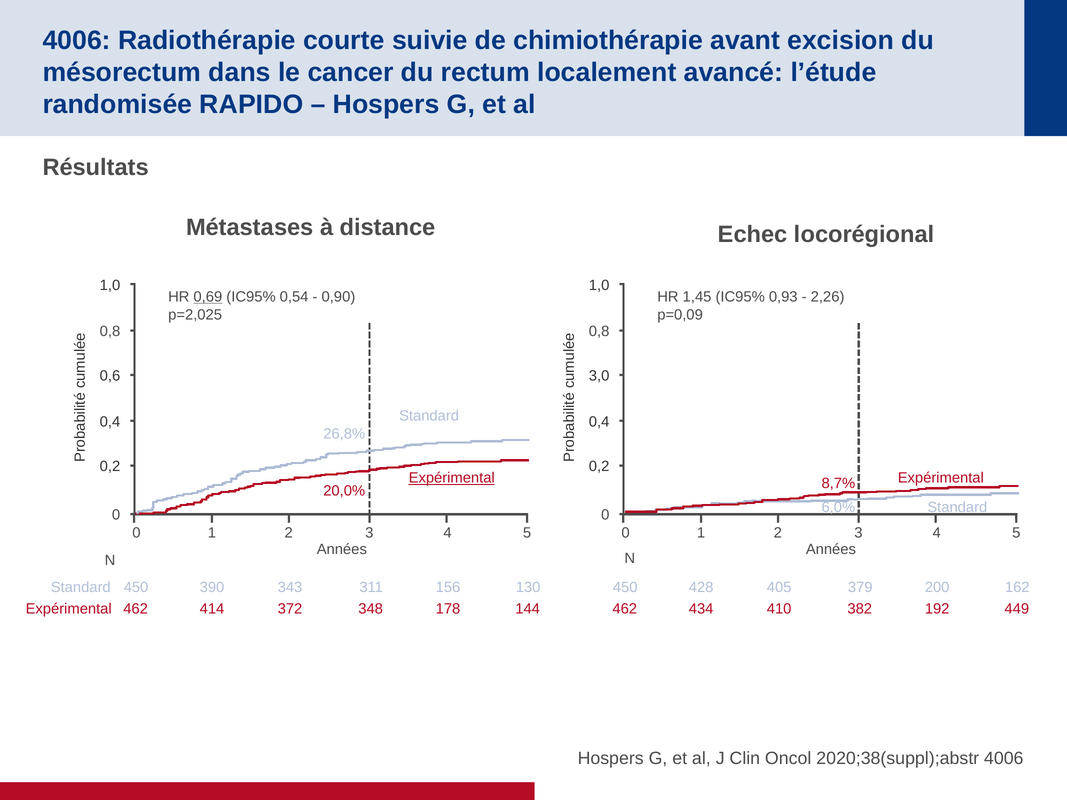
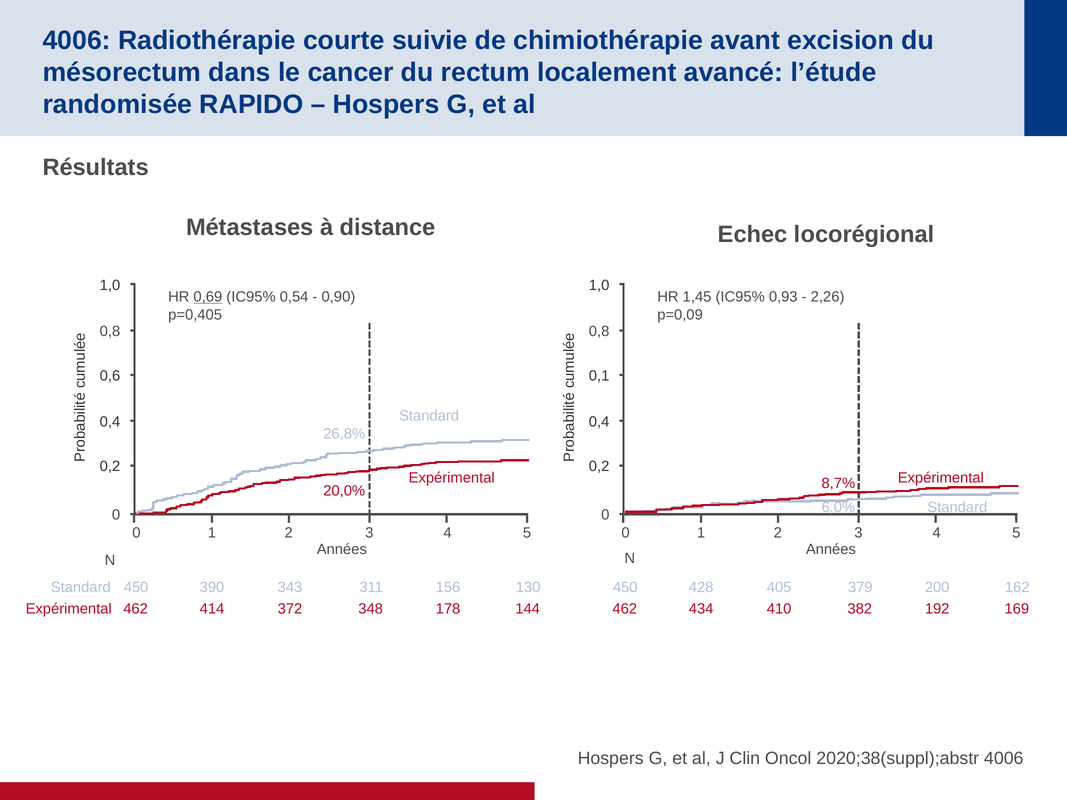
p=2,025: p=2,025 -> p=0,405
3,0: 3,0 -> 0,1
Expérimental at (452, 478) underline: present -> none
449: 449 -> 169
